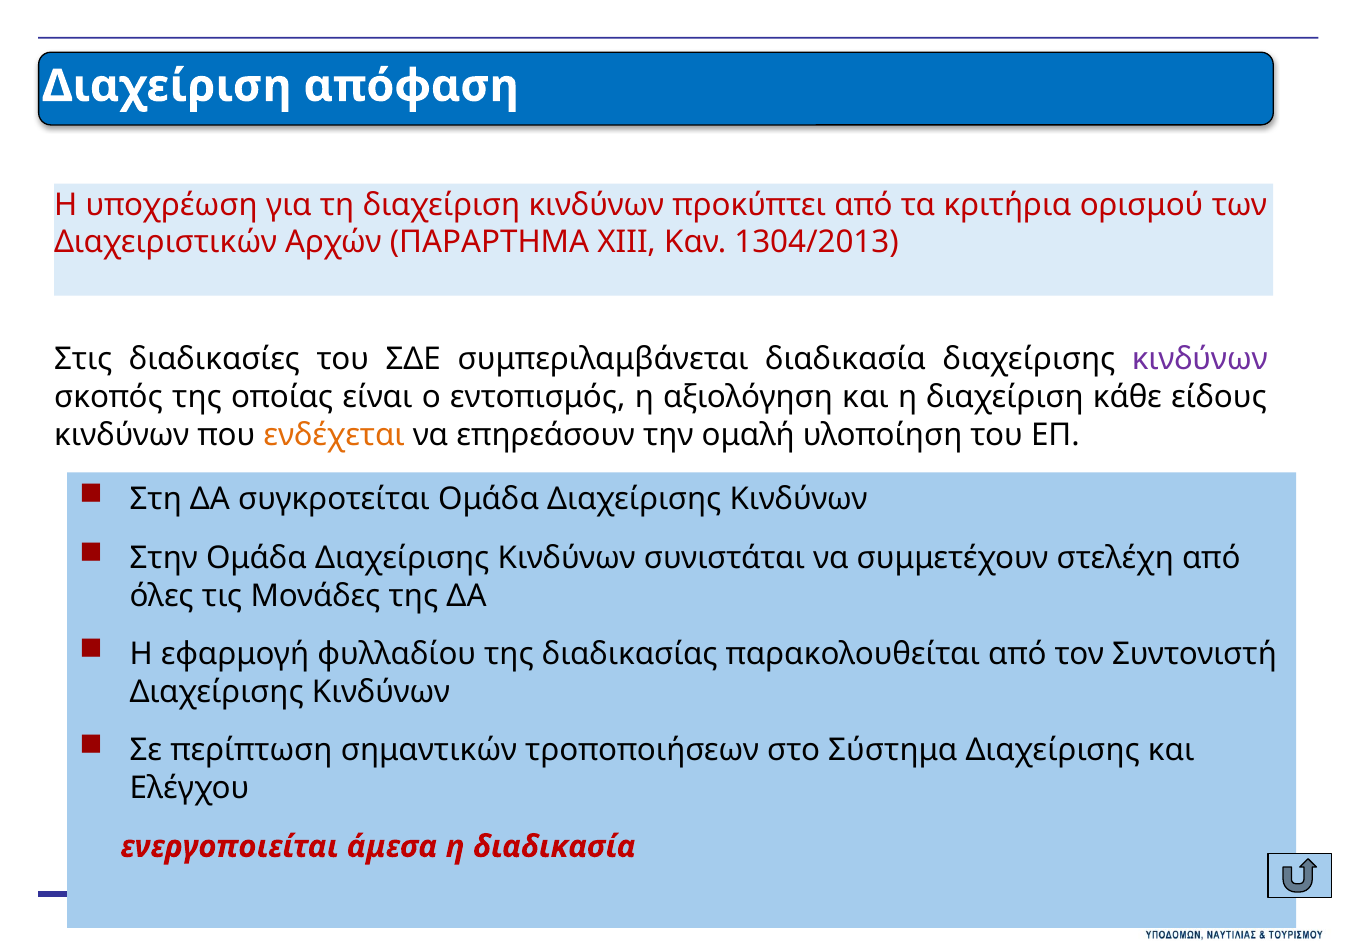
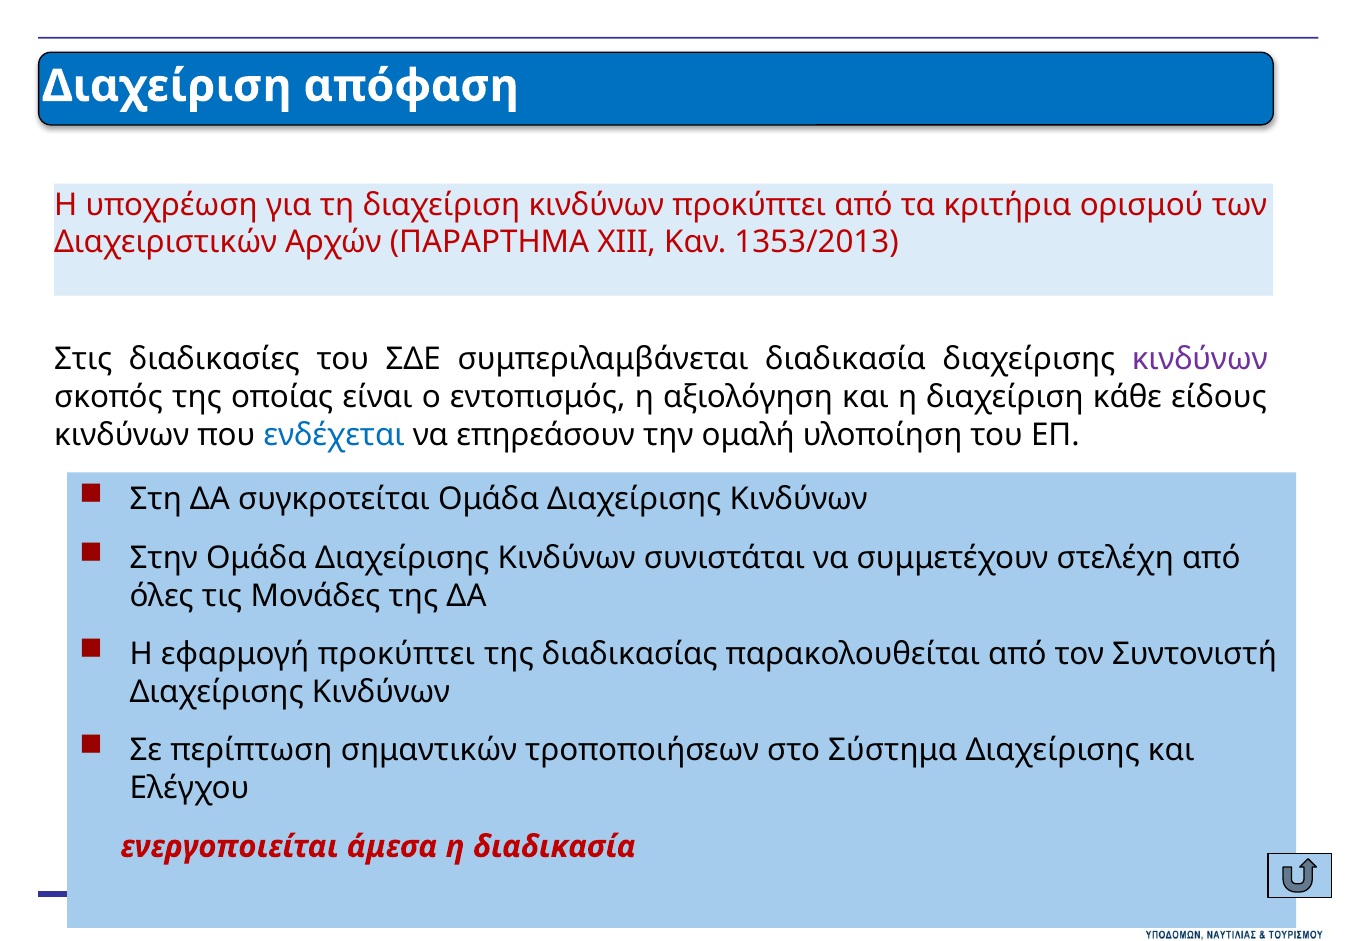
1304/2013: 1304/2013 -> 1353/2013
ενδέχεται colour: orange -> blue
εφαρμογή φυλλαδίου: φυλλαδίου -> προκύπτει
